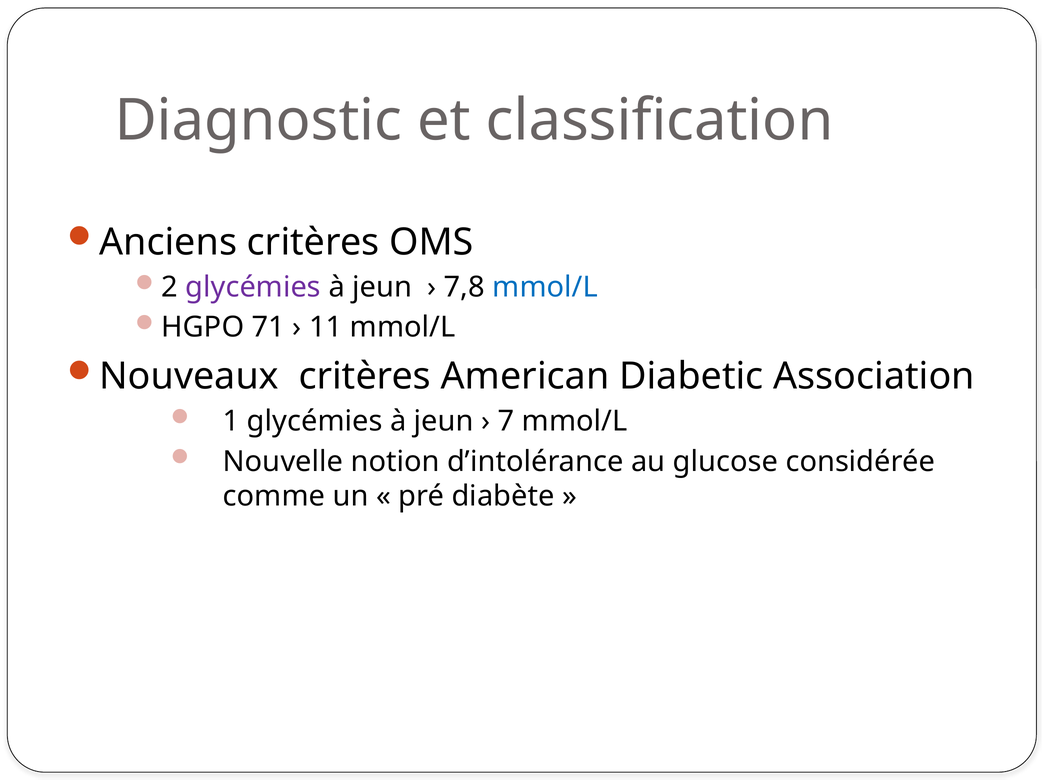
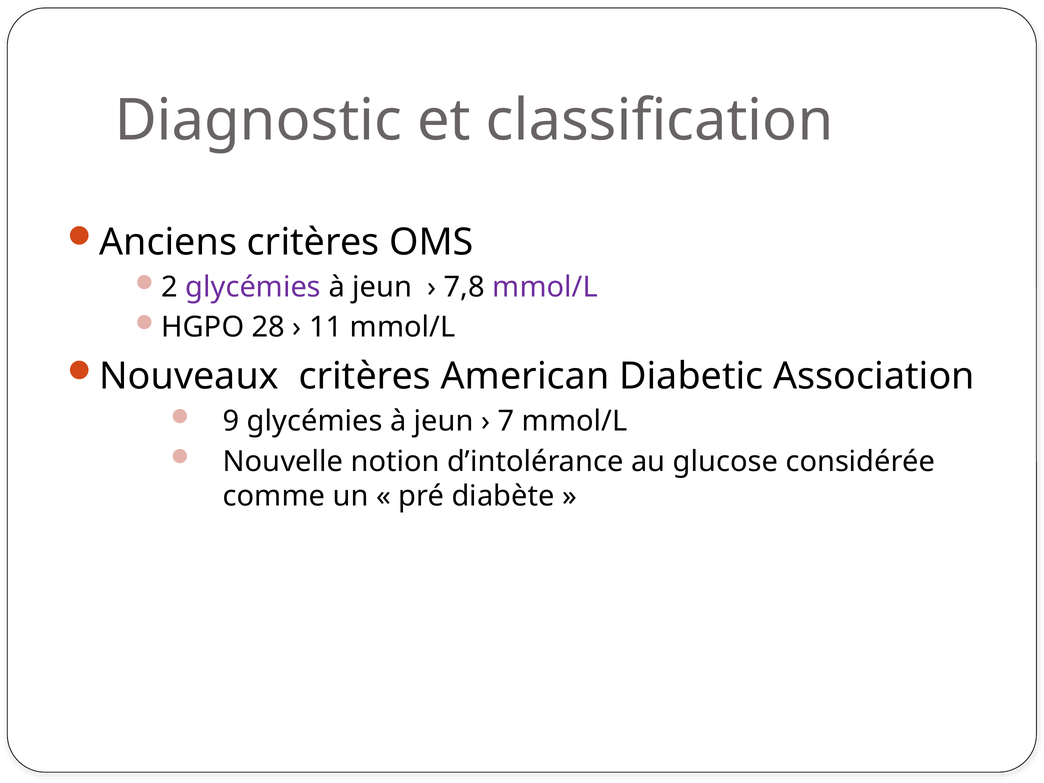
mmol/L at (545, 287) colour: blue -> purple
71: 71 -> 28
1: 1 -> 9
